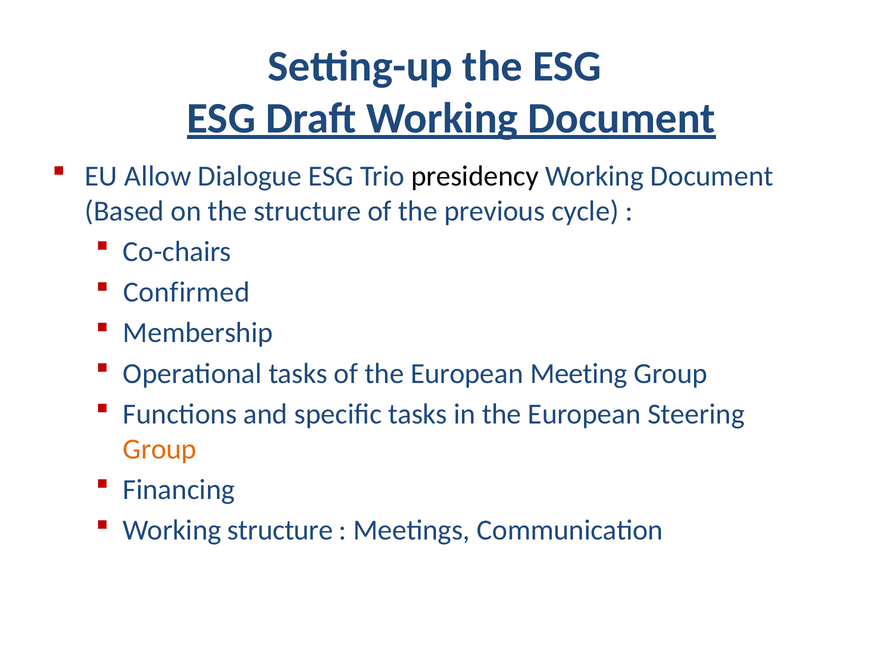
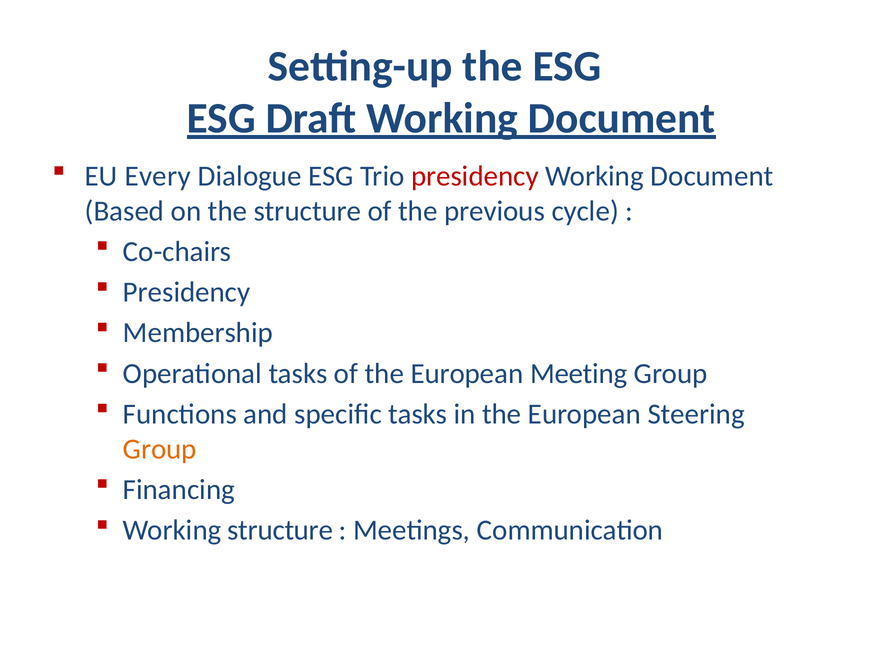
Allow: Allow -> Every
presidency at (475, 176) colour: black -> red
Confirmed at (186, 292): Confirmed -> Presidency
